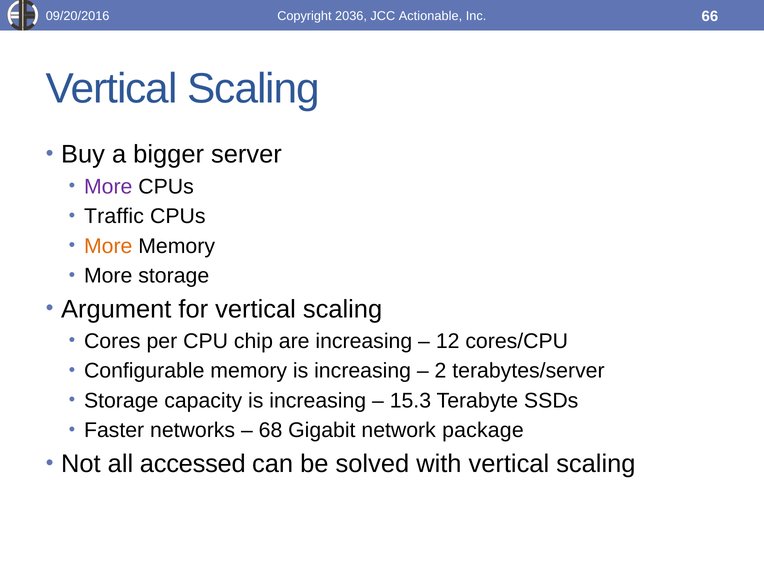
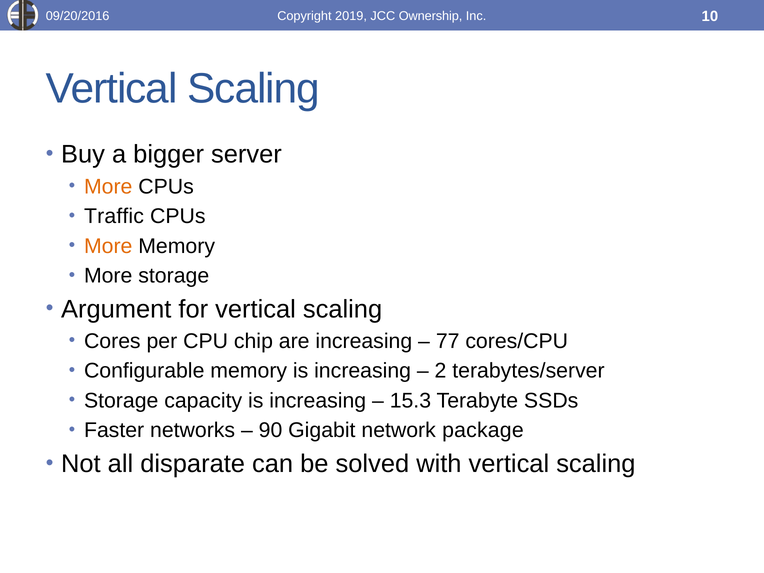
2036: 2036 -> 2019
Actionable: Actionable -> Ownership
66: 66 -> 10
More at (108, 187) colour: purple -> orange
12: 12 -> 77
68: 68 -> 90
accessed: accessed -> disparate
